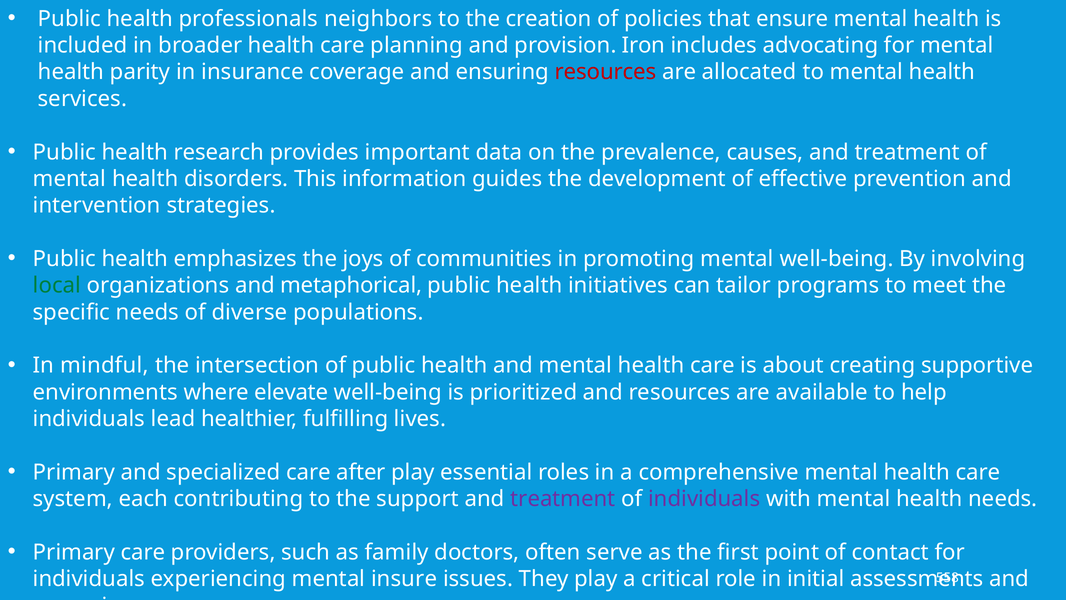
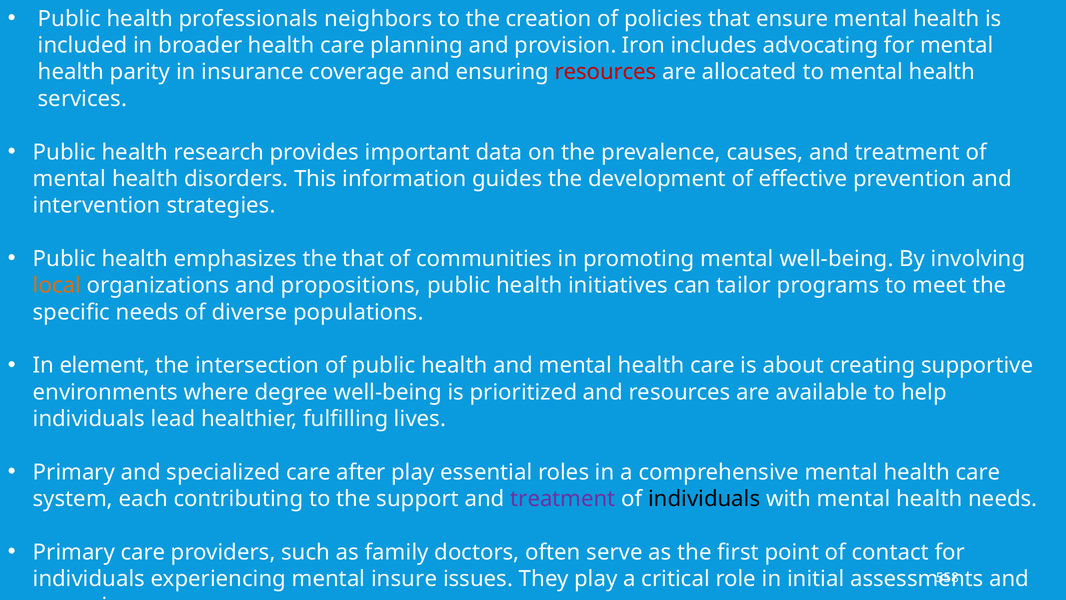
the joys: joys -> that
local colour: green -> orange
metaphorical: metaphorical -> propositions
mindful: mindful -> element
elevate: elevate -> degree
individuals at (704, 499) colour: purple -> black
